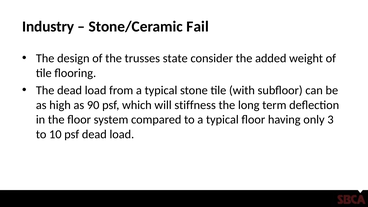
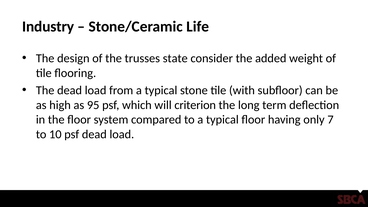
Fail: Fail -> Life
90: 90 -> 95
stiffness: stiffness -> criterion
3: 3 -> 7
